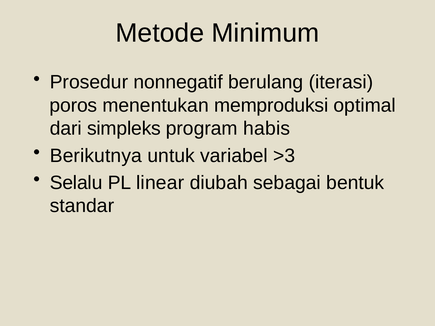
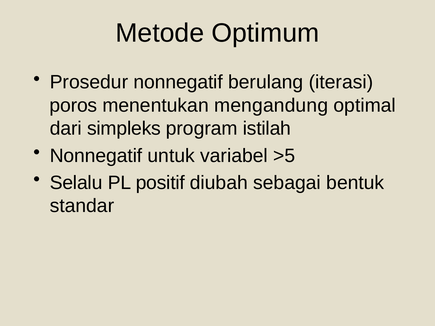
Minimum: Minimum -> Optimum
memproduksi: memproduksi -> mengandung
habis: habis -> istilah
Berikutnya at (96, 156): Berikutnya -> Nonnegatif
>3: >3 -> >5
linear: linear -> positif
